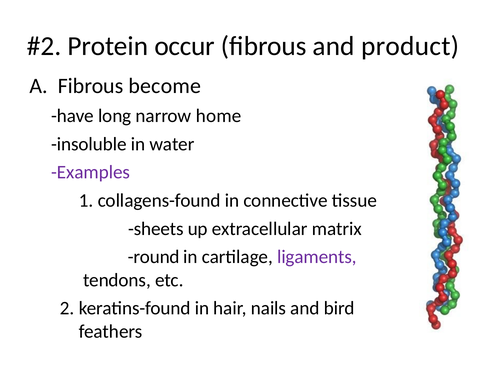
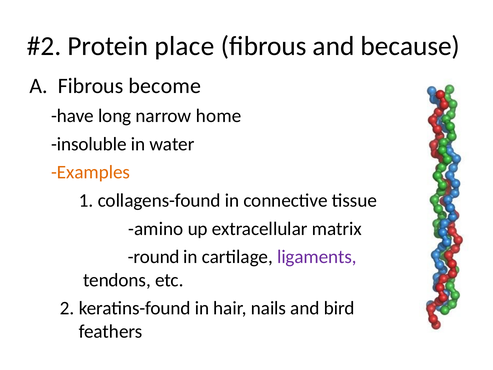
occur: occur -> place
product: product -> because
Examples colour: purple -> orange
sheets: sheets -> amino
